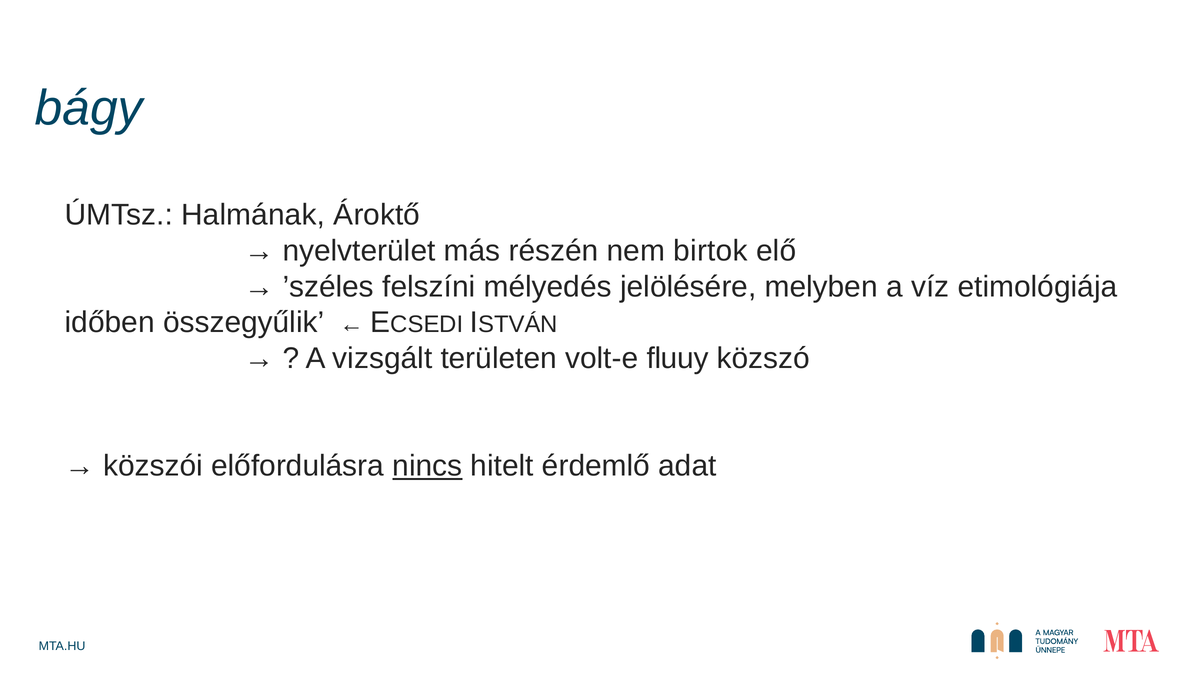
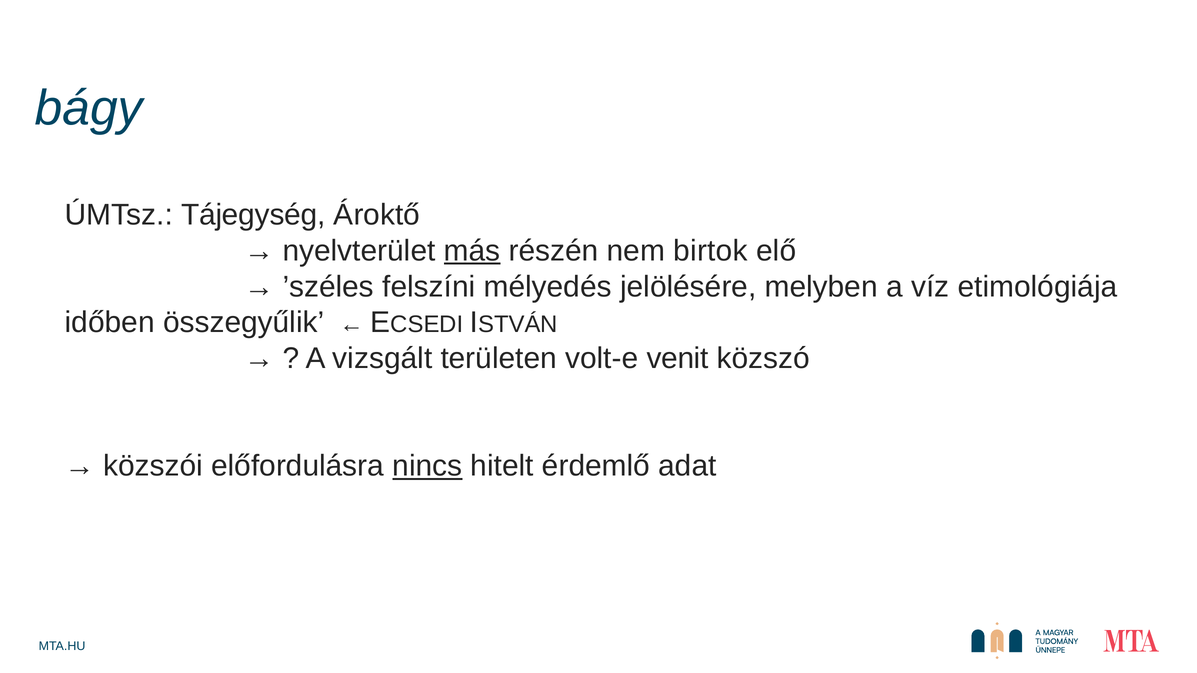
Halmának: Halmának -> Tájegység
más underline: none -> present
fluuy: fluuy -> venit
